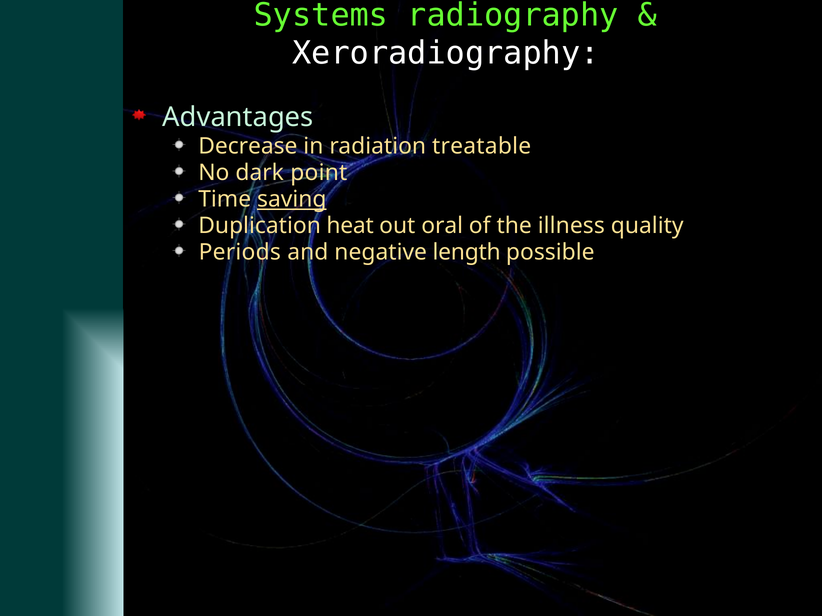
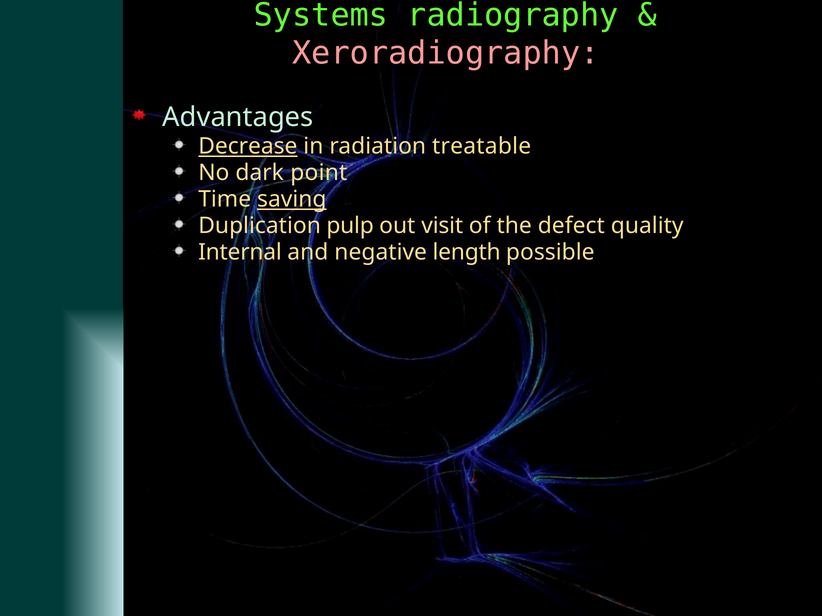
Xeroradiography colour: white -> pink
Decrease underline: none -> present
heat: heat -> pulp
oral: oral -> visit
illness: illness -> defect
Periods: Periods -> Internal
